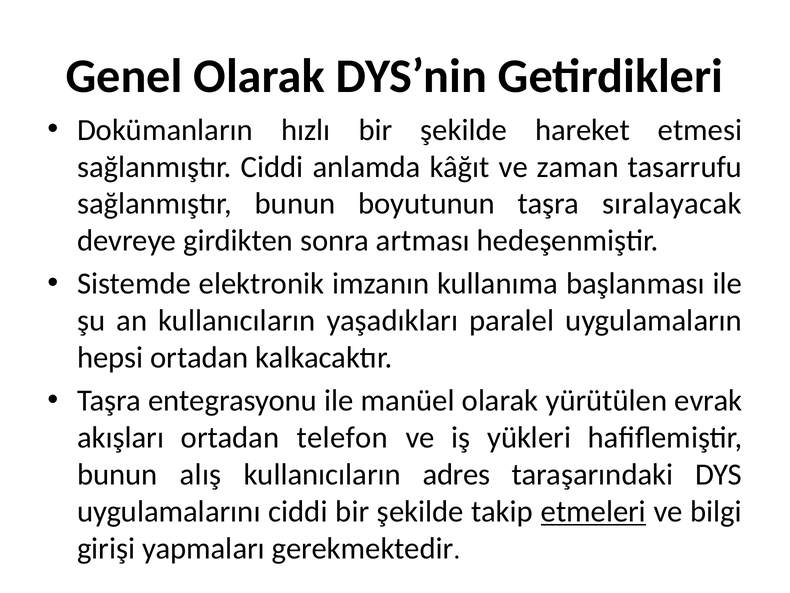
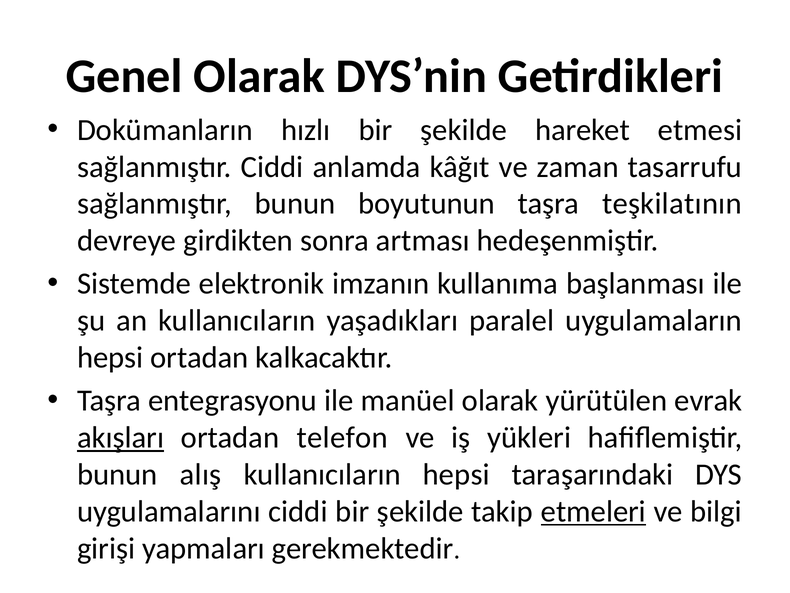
sıralayacak: sıralayacak -> teşkilatının
akışları underline: none -> present
kullanıcıların adres: adres -> hepsi
